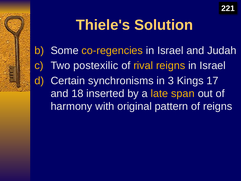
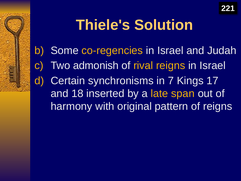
postexilic: postexilic -> admonish
3: 3 -> 7
